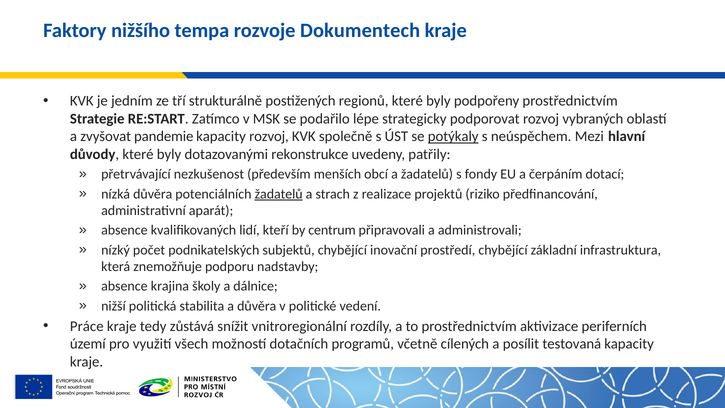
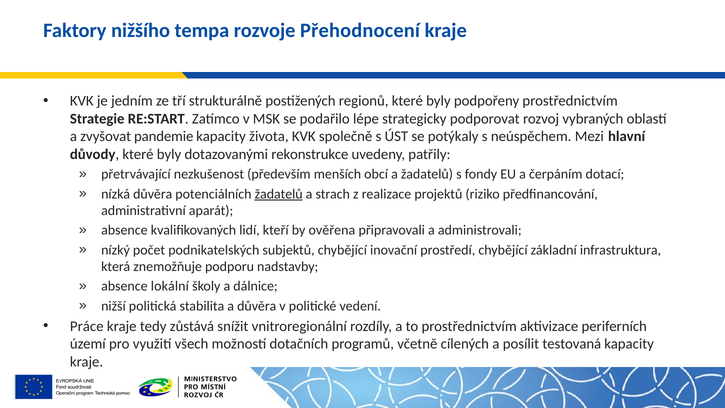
Dokumentech: Dokumentech -> Přehodnocení
kapacity rozvoj: rozvoj -> života
potýkaly underline: present -> none
centrum: centrum -> ověřena
krajina: krajina -> lokální
